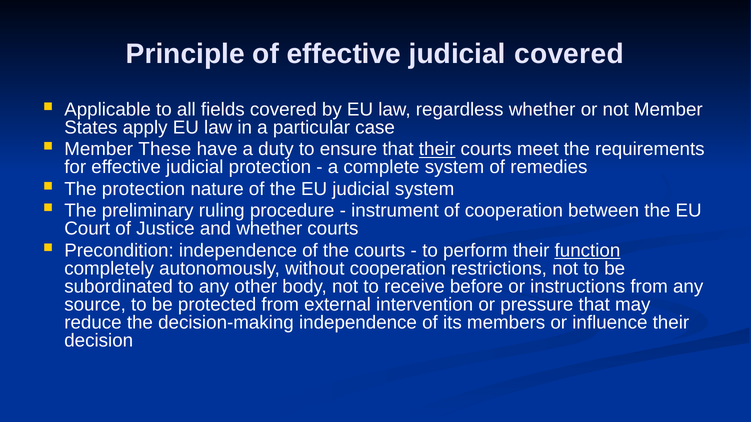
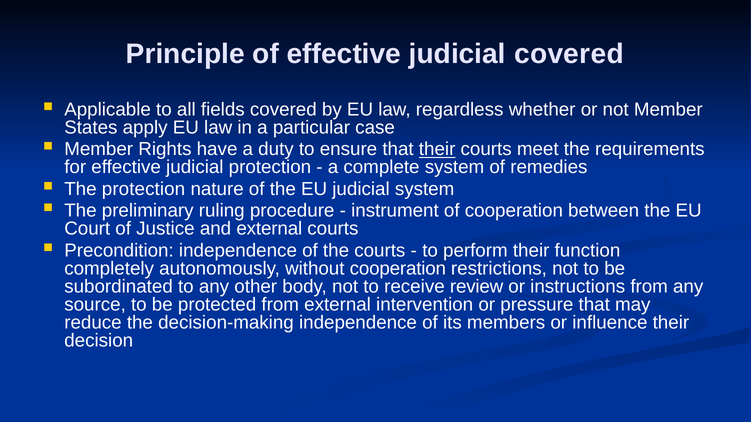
These: These -> Rights
and whether: whether -> external
function underline: present -> none
before: before -> review
